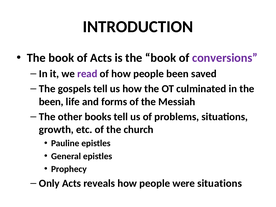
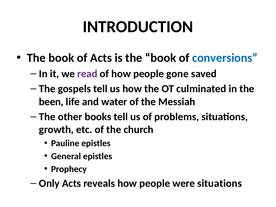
conversions colour: purple -> blue
people been: been -> gone
forms: forms -> water
